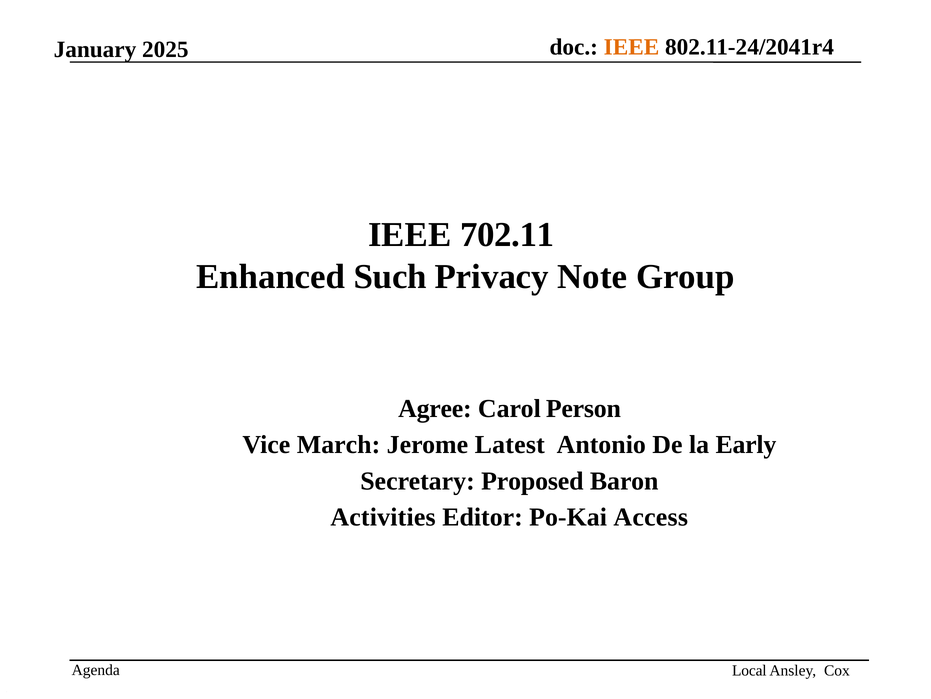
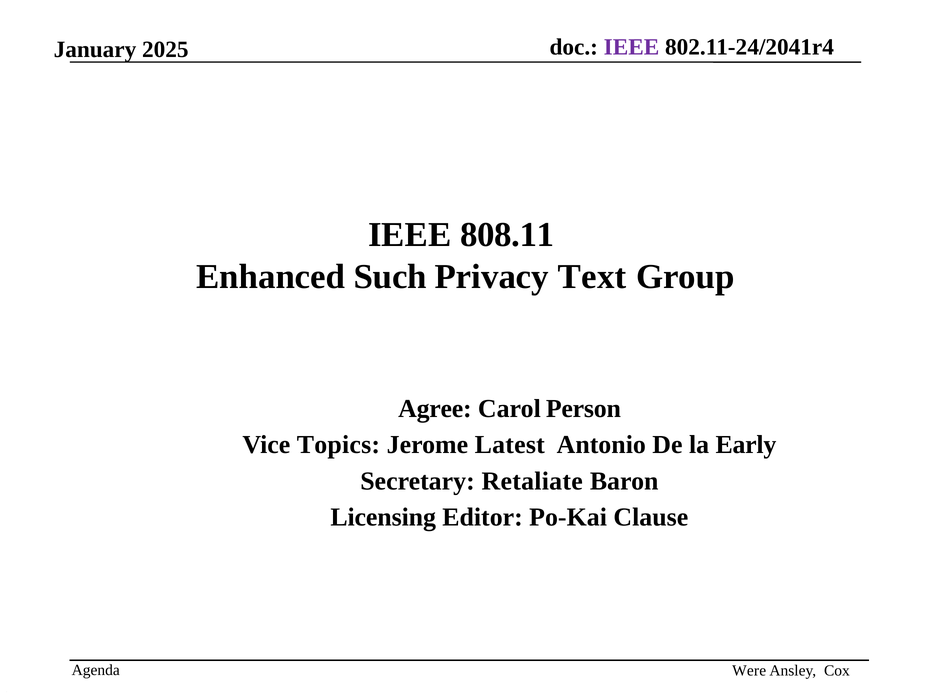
IEEE at (631, 47) colour: orange -> purple
702.11: 702.11 -> 808.11
Note: Note -> Text
March: March -> Topics
Proposed: Proposed -> Retaliate
Activities: Activities -> Licensing
Access: Access -> Clause
Local: Local -> Were
